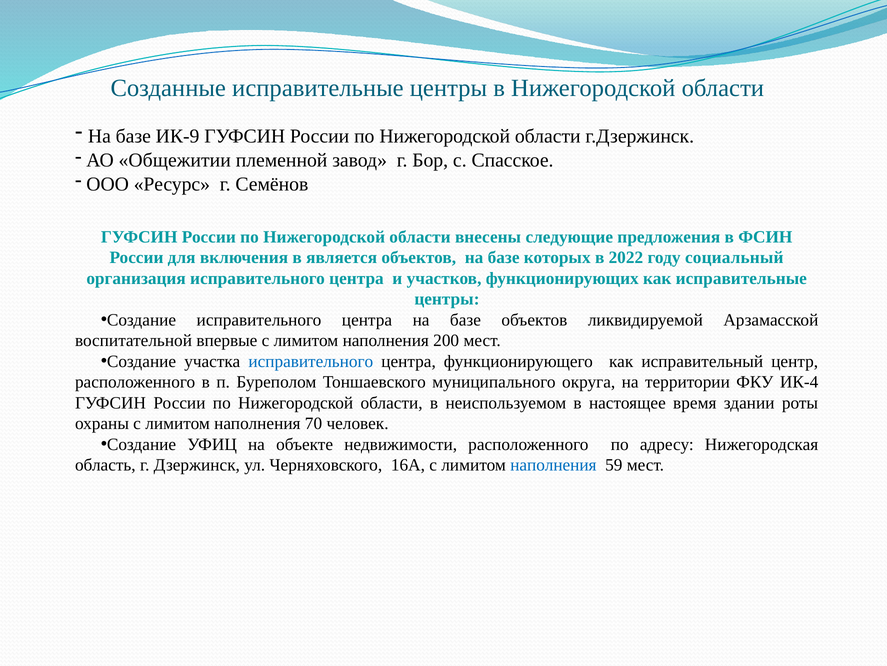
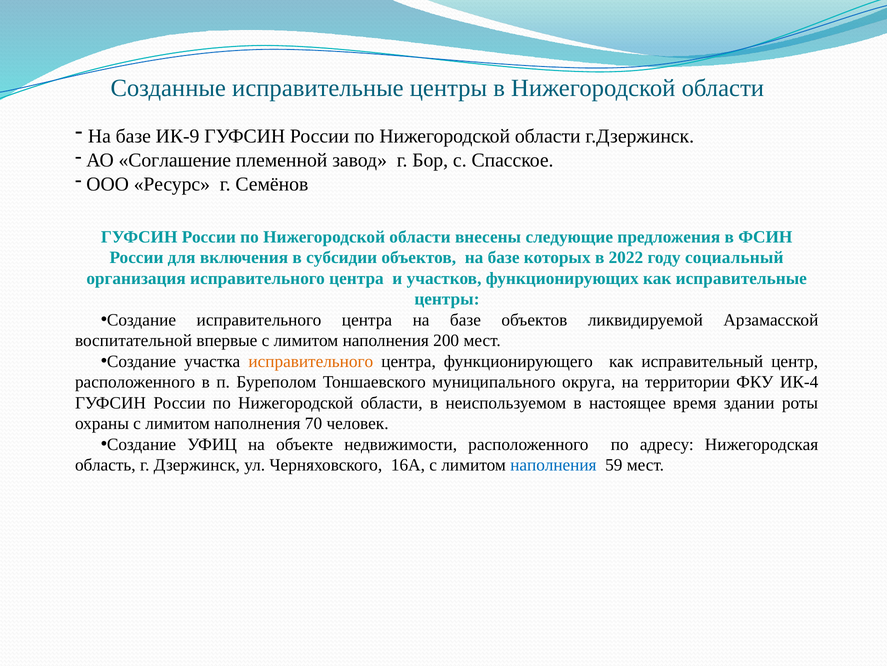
Общежитии: Общежитии -> Соглашение
является: является -> субсидии
исправительного at (311, 361) colour: blue -> orange
